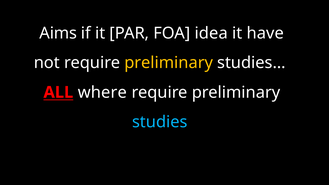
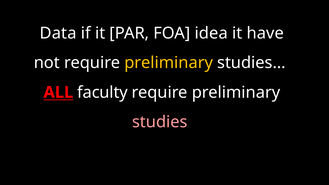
Aims: Aims -> Data
where: where -> faculty
studies colour: light blue -> pink
